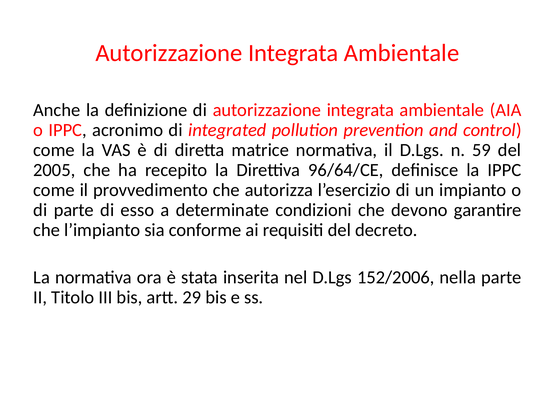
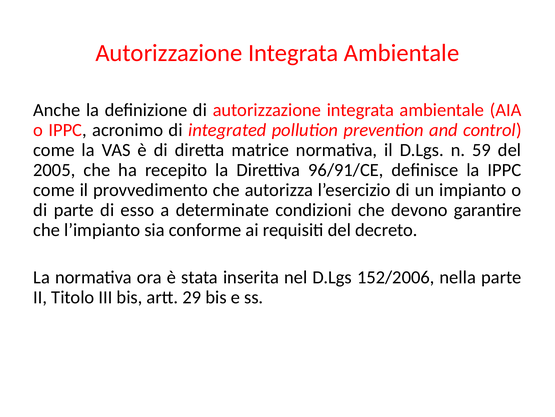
96/64/CE: 96/64/CE -> 96/91/CE
